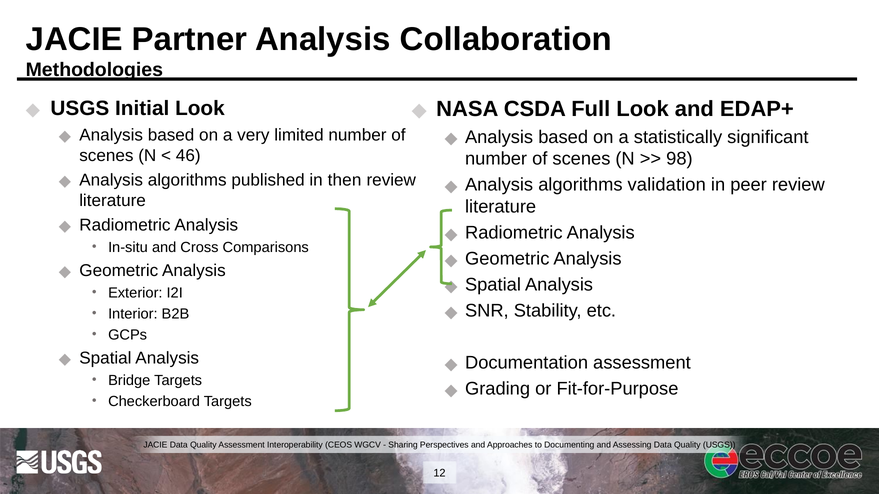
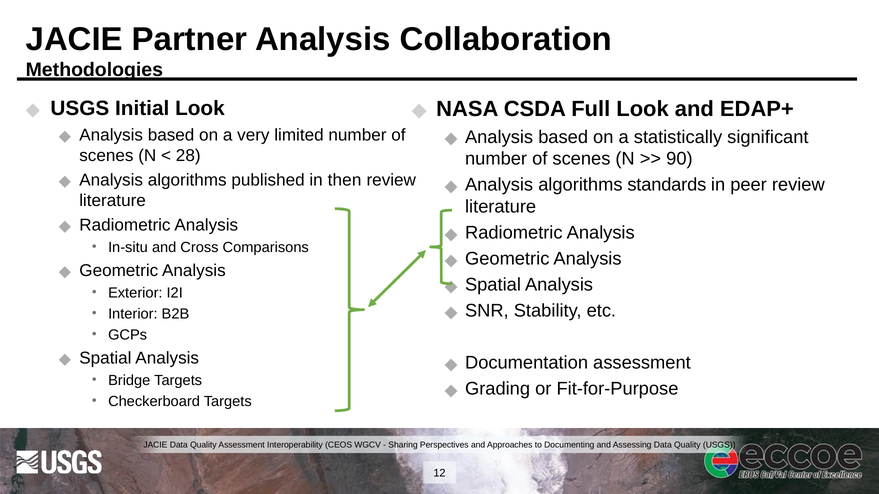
46: 46 -> 28
98: 98 -> 90
validation: validation -> standards
